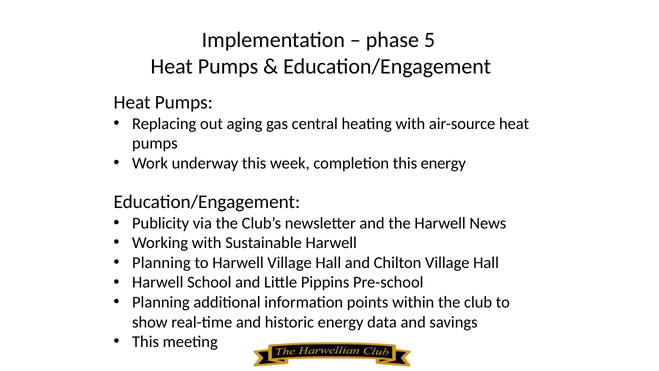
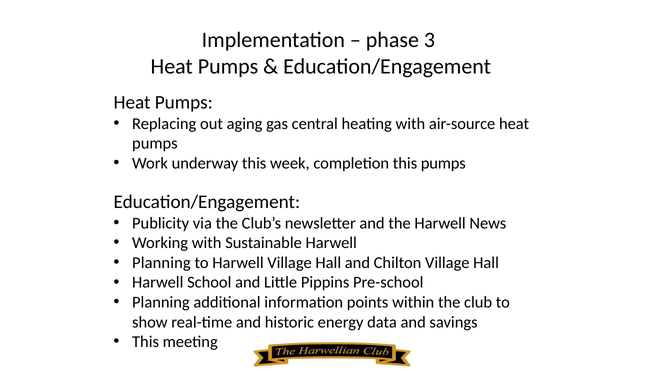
5: 5 -> 3
this energy: energy -> pumps
